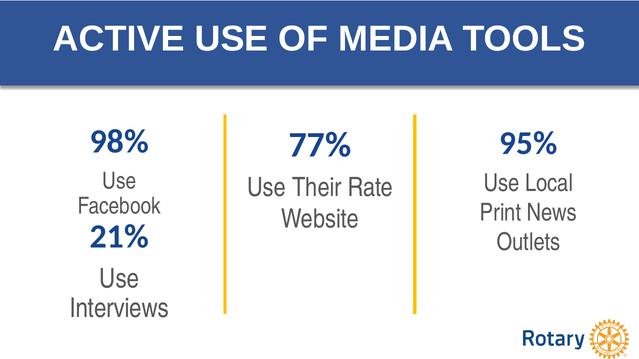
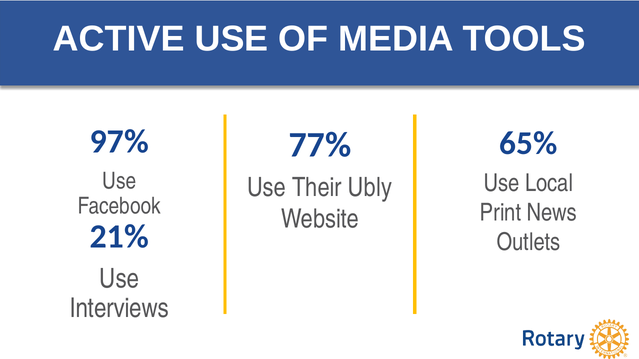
98%: 98% -> 97%
95%: 95% -> 65%
Rate: Rate -> Ubly
